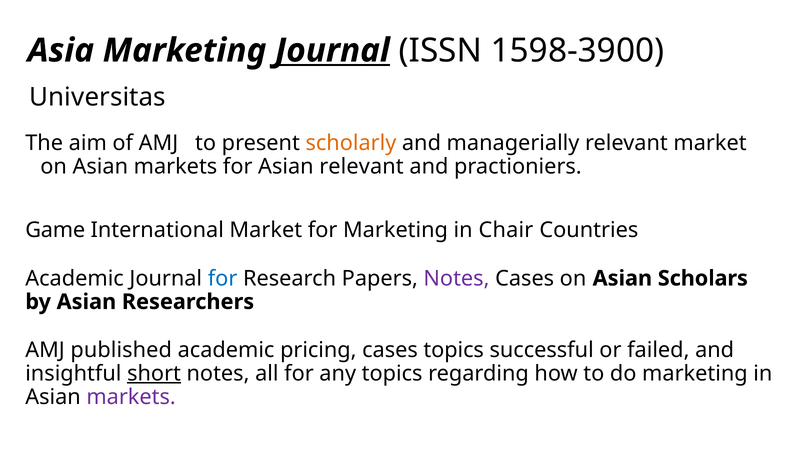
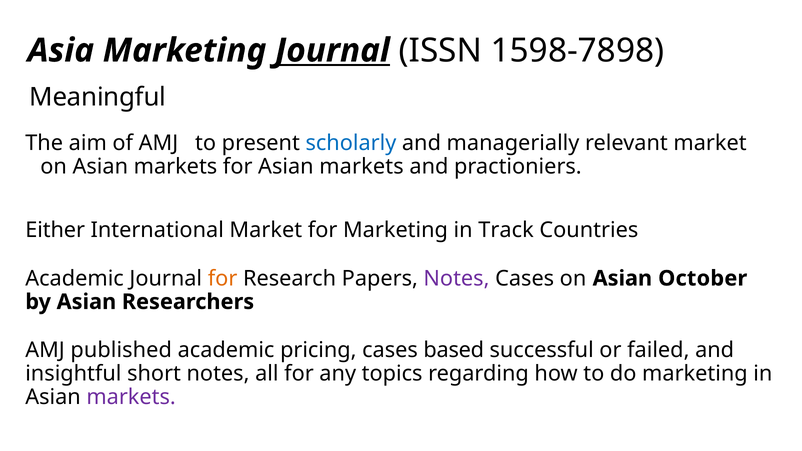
1598-3900: 1598-3900 -> 1598-7898
Universitas: Universitas -> Meaningful
scholarly colour: orange -> blue
for Asian relevant: relevant -> markets
Game: Game -> Either
Chair: Chair -> Track
for at (223, 278) colour: blue -> orange
Scholars: Scholars -> October
cases topics: topics -> based
short underline: present -> none
